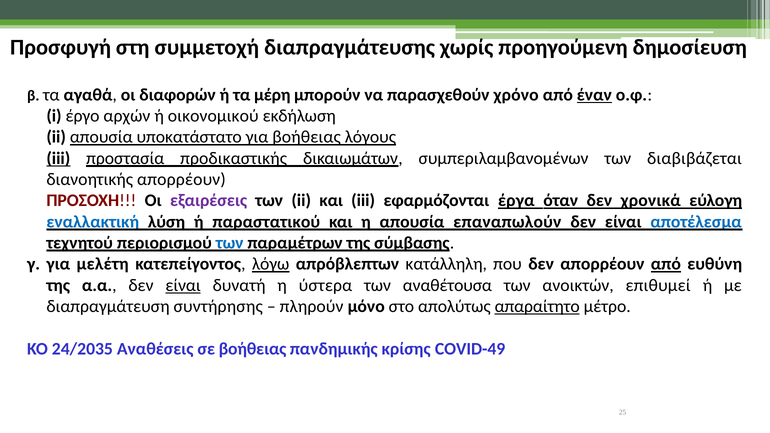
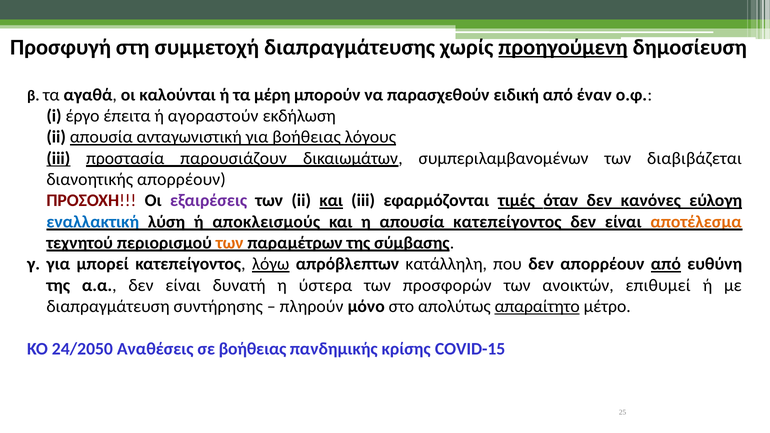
προηγούμενη underline: none -> present
διαφορών: διαφορών -> καλούνται
χρόνο: χρόνο -> ειδική
έναν underline: present -> none
αρχών: αρχών -> έπειτα
οικονομικού: οικονομικού -> αγοραστούν
υποκατάστατο: υποκατάστατο -> ανταγωνιστική
προδικαστικής: προδικαστικής -> παρουσιάζουν
και at (331, 201) underline: none -> present
έργα: έργα -> τιμές
χρονικά: χρονικά -> κανόνες
παραστατικού: παραστατικού -> αποκλεισμούς
απουσία επαναπωλούν: επαναπωλούν -> κατεπείγοντος
αποτέλεσμα colour: blue -> orange
των at (230, 243) colour: blue -> orange
μελέτη: μελέτη -> μπορεί
είναι at (183, 285) underline: present -> none
αναθέτουσα: αναθέτουσα -> προσφορών
24/2035: 24/2035 -> 24/2050
COVID-49: COVID-49 -> COVID-15
